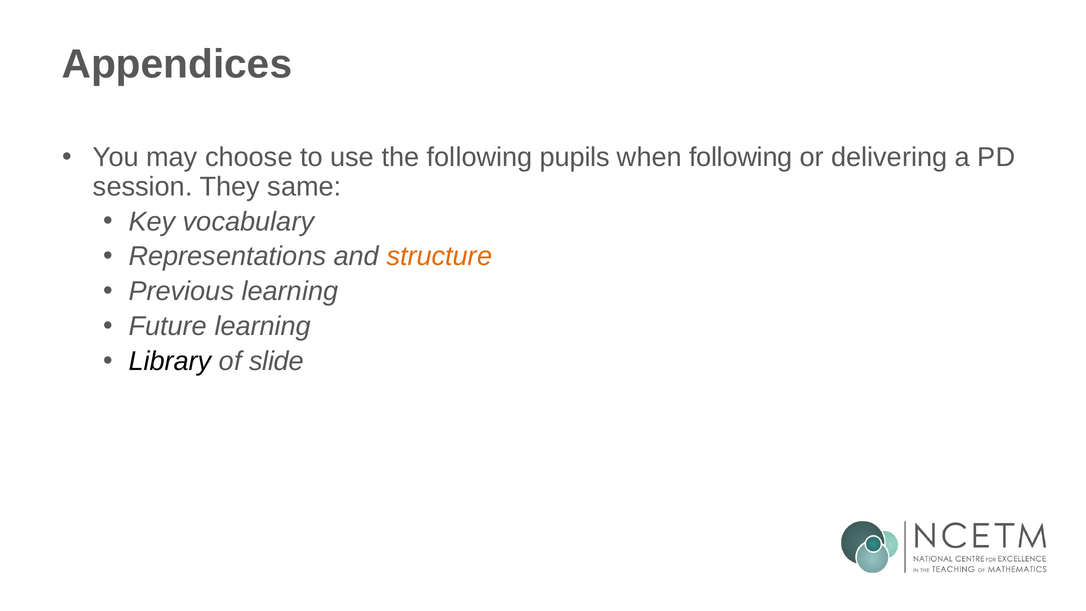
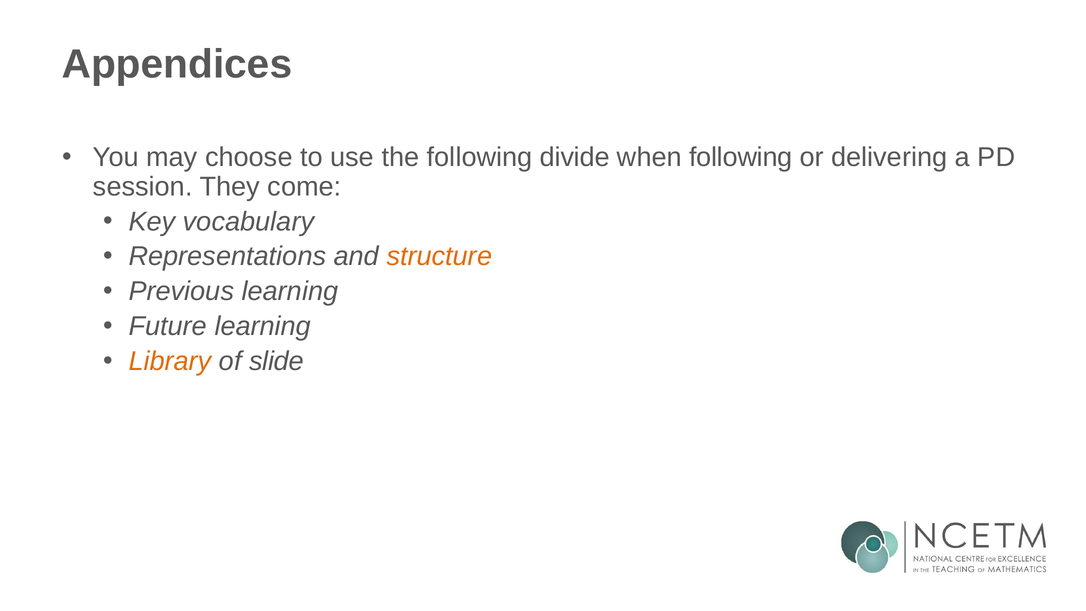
pupils: pupils -> divide
same: same -> come
Library colour: black -> orange
